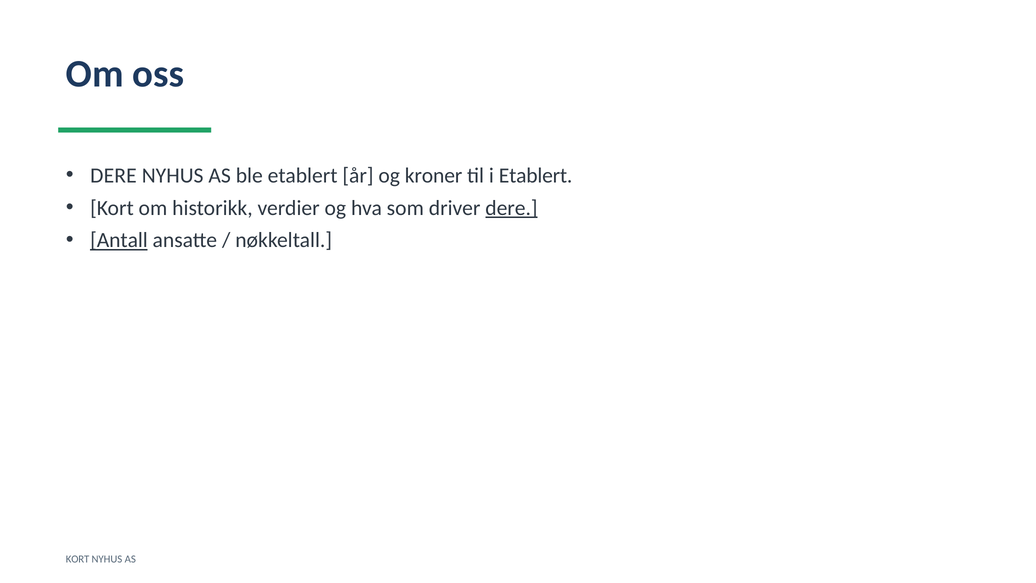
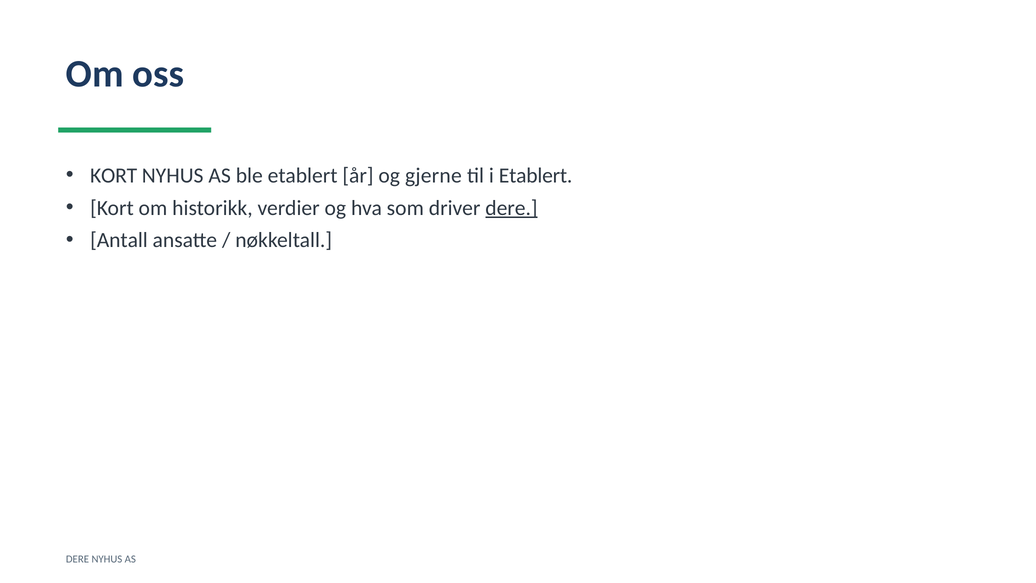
DERE at (113, 175): DERE -> KORT
kroner: kroner -> gjerne
Antall underline: present -> none
KORT at (78, 559): KORT -> DERE
